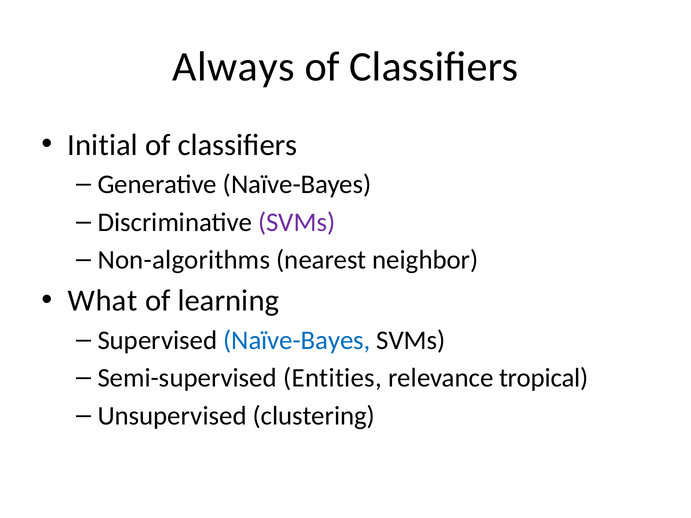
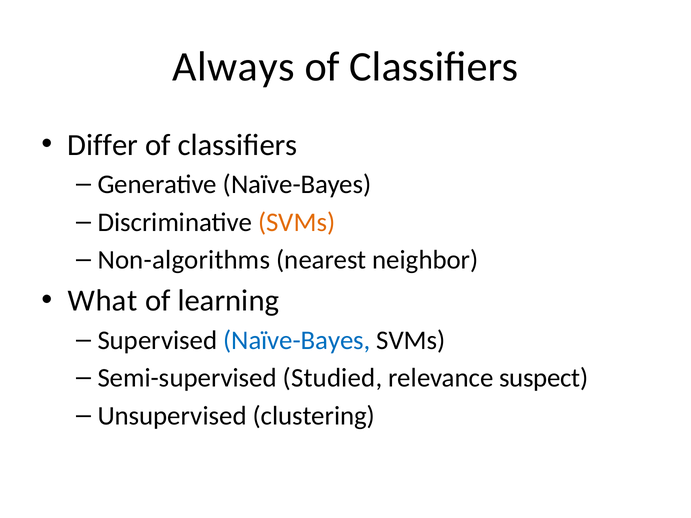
Initial: Initial -> Differ
SVMs at (297, 222) colour: purple -> orange
Entities: Entities -> Studied
tropical: tropical -> suspect
